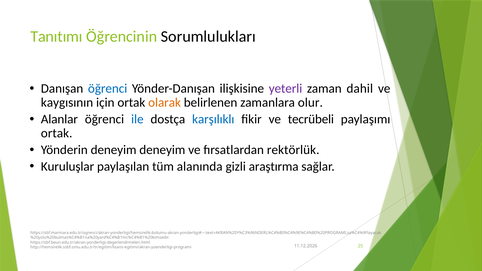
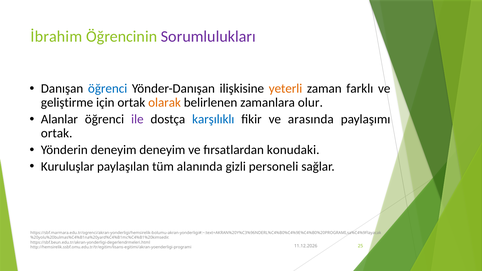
Tanıtımı: Tanıtımı -> İbrahim
Sorumlulukları colour: black -> purple
yeterli colour: purple -> orange
dahil: dahil -> farklı
kaygısının: kaygısının -> geliştirme
ile colour: blue -> purple
tecrübeli: tecrübeli -> arasında
rektörlük: rektörlük -> konudaki
araştırma: araştırma -> personeli
